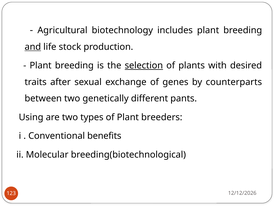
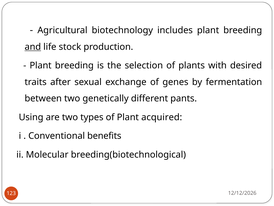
selection underline: present -> none
counterparts: counterparts -> fermentation
breeders: breeders -> acquired
